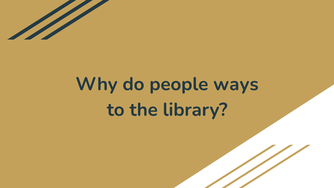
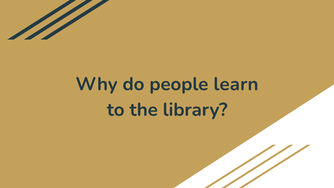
ways: ways -> learn
